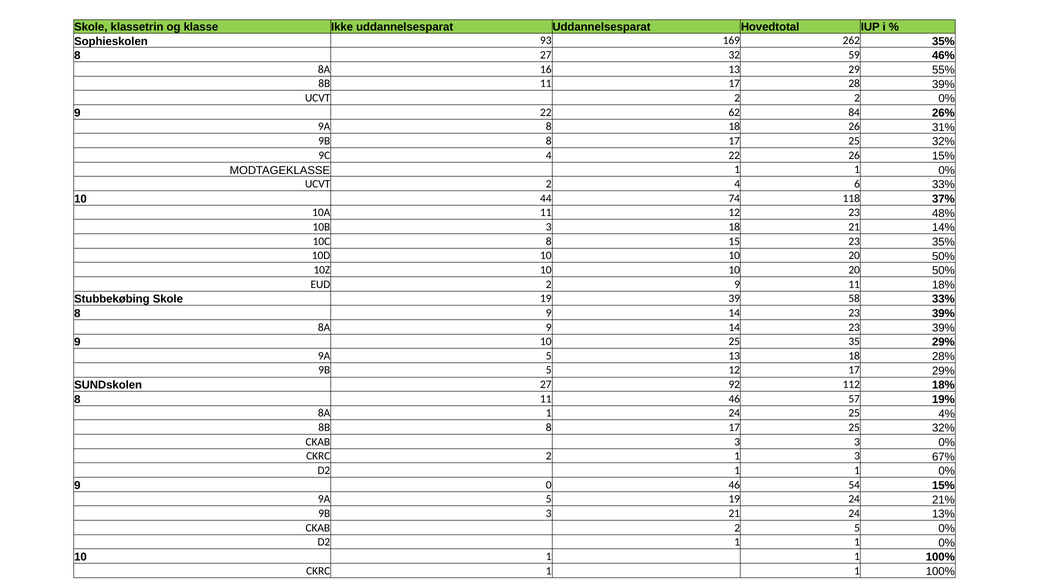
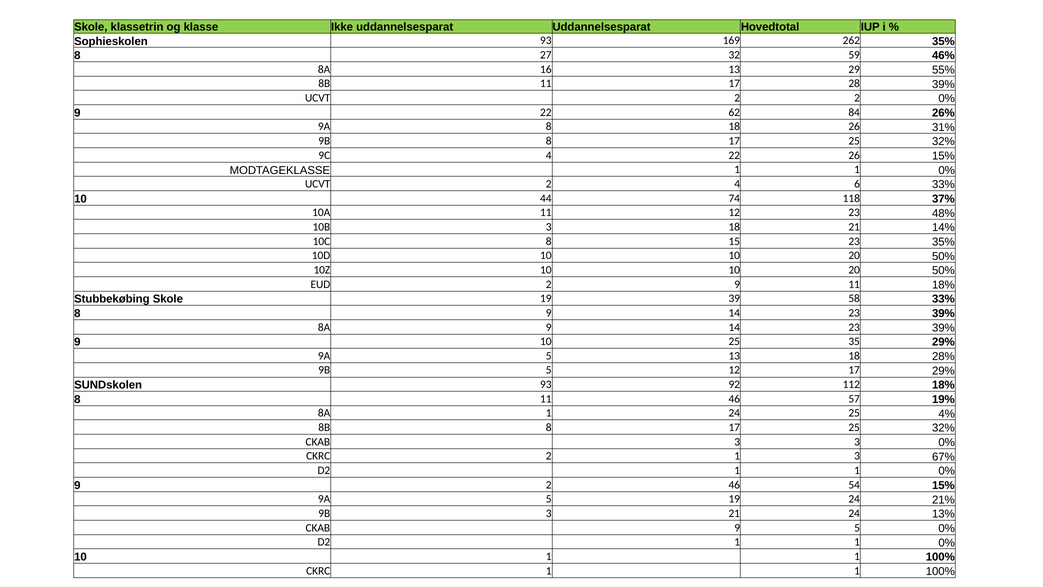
SUNDskolen 27: 27 -> 93
9 0: 0 -> 2
CKAB 2: 2 -> 9
